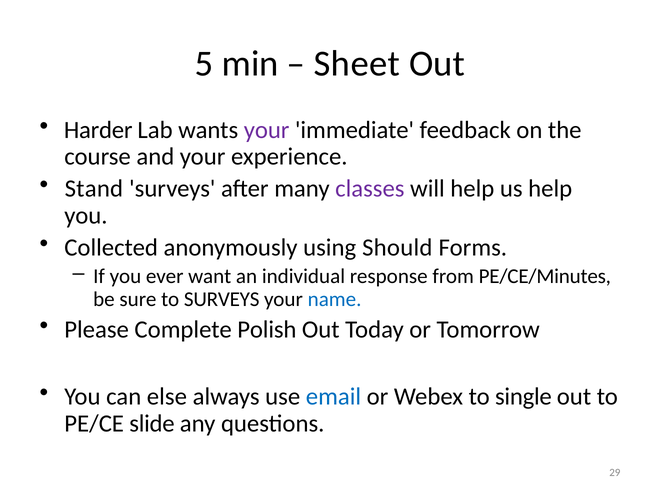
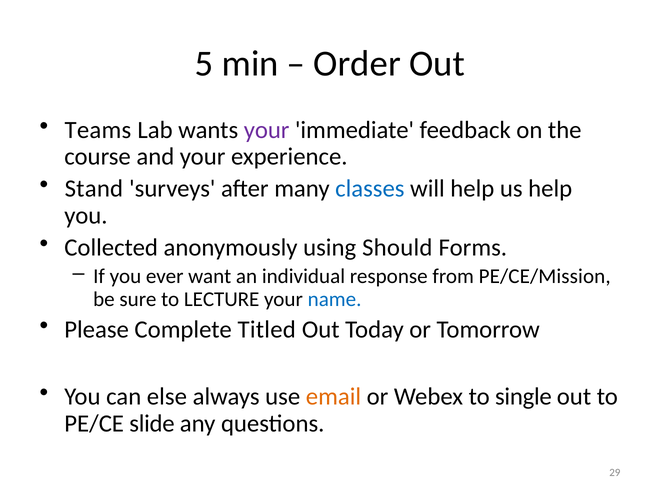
Sheet: Sheet -> Order
Harder: Harder -> Teams
classes colour: purple -> blue
PE/CE/Minutes: PE/CE/Minutes -> PE/CE/Mission
to SURVEYS: SURVEYS -> LECTURE
Polish: Polish -> Titled
email colour: blue -> orange
